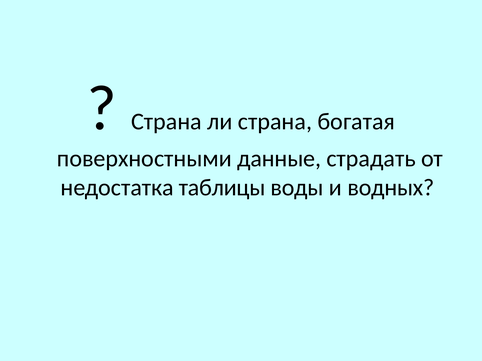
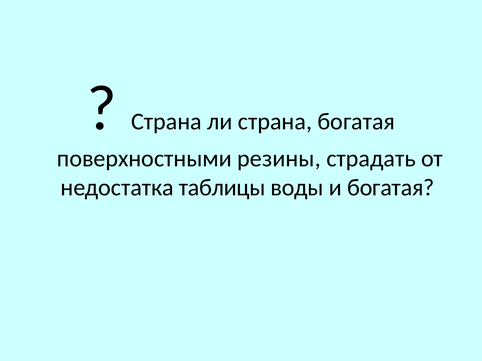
данные: данные -> резины
и водных: водных -> богатая
